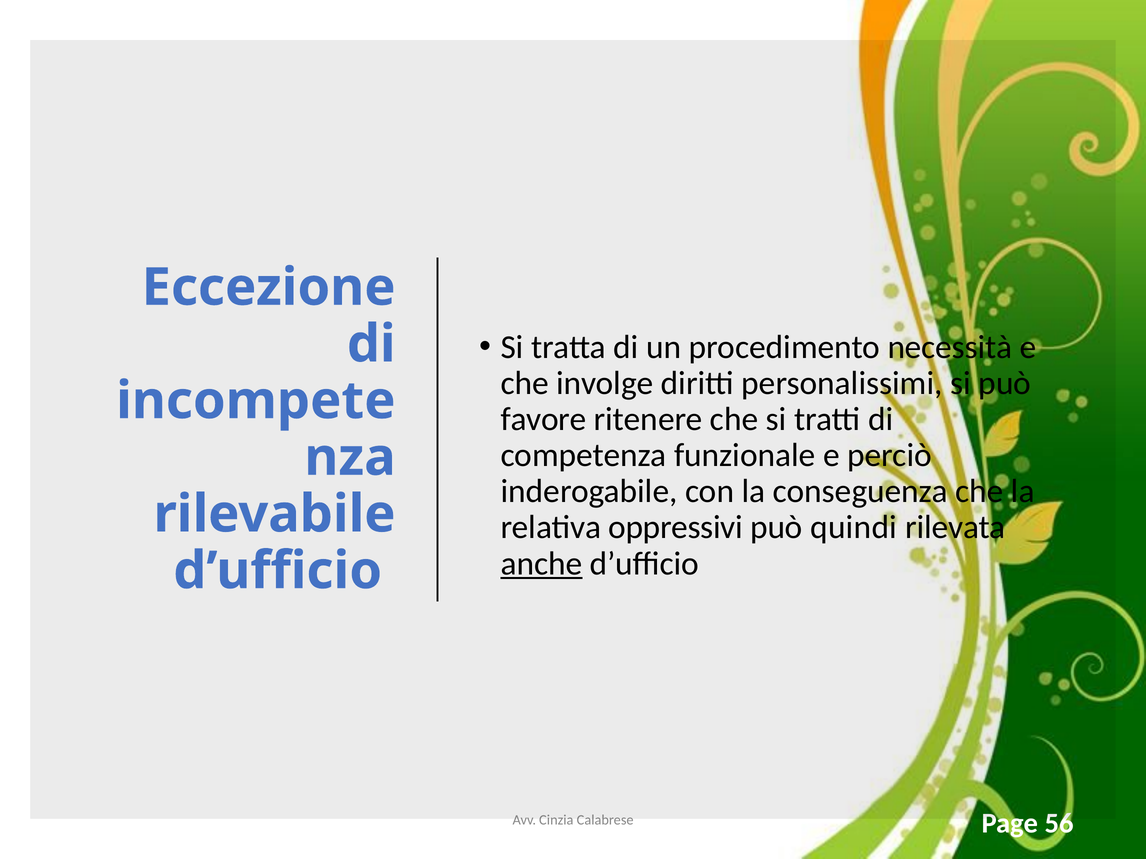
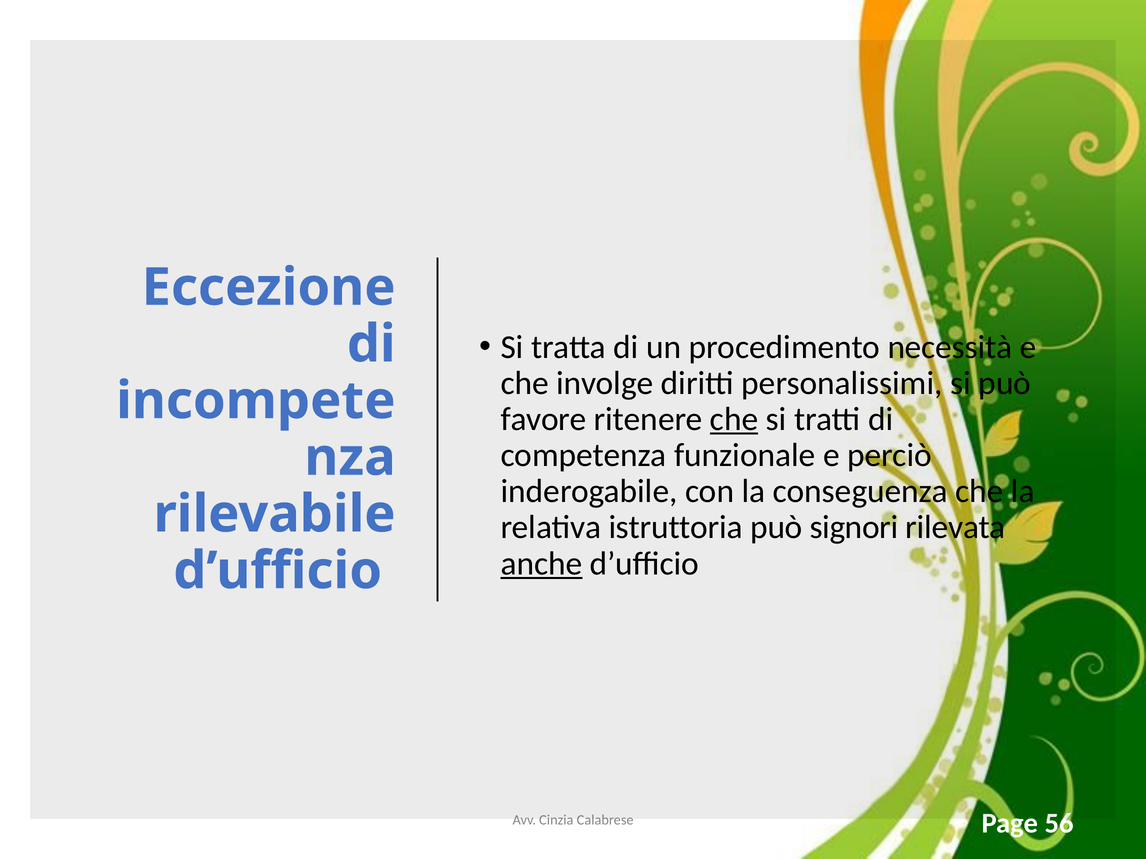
che at (734, 419) underline: none -> present
oppressivi: oppressivi -> istruttoria
quindi: quindi -> signori
